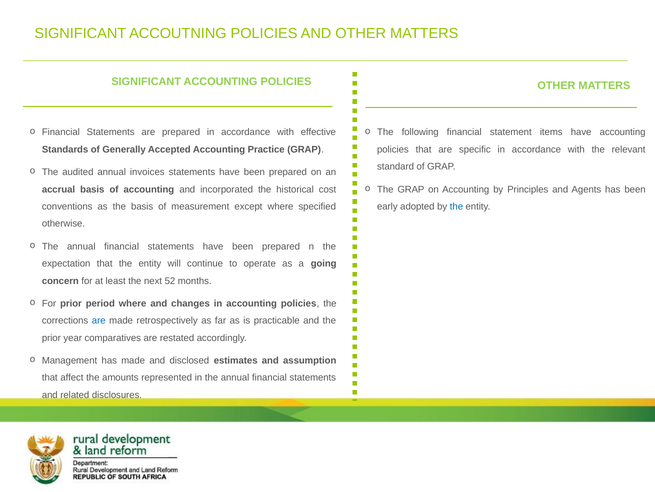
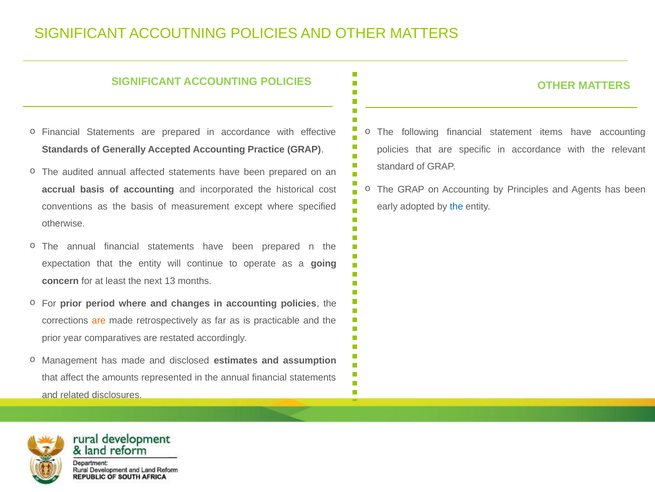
invoices: invoices -> affected
52: 52 -> 13
are at (99, 320) colour: blue -> orange
